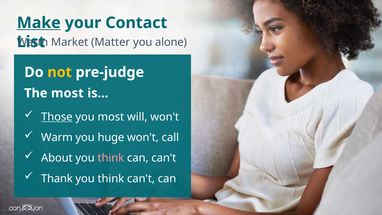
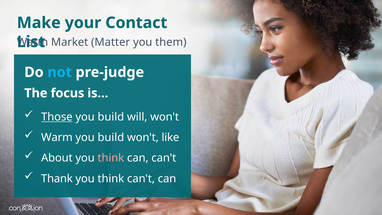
Make underline: present -> none
alone: alone -> them
not colour: yellow -> light blue
The most: most -> focus
most at (111, 117): most -> build
huge at (111, 137): huge -> build
call: call -> like
